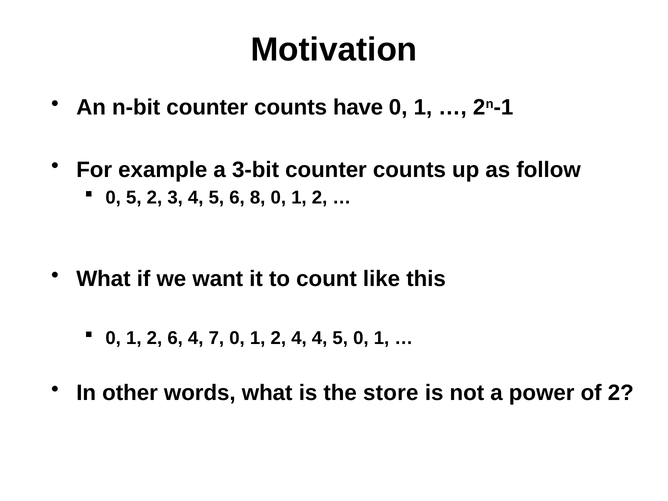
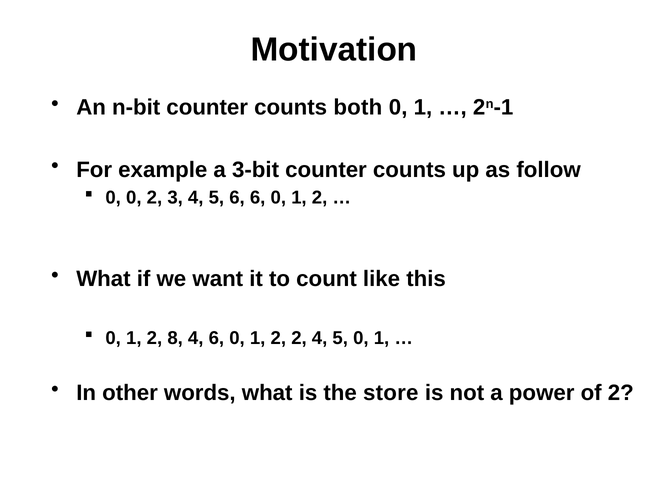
have: have -> both
0 5: 5 -> 0
6 8: 8 -> 6
2 6: 6 -> 8
4 7: 7 -> 6
2 4: 4 -> 2
